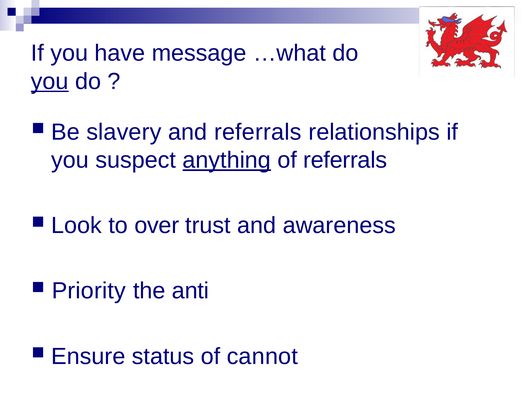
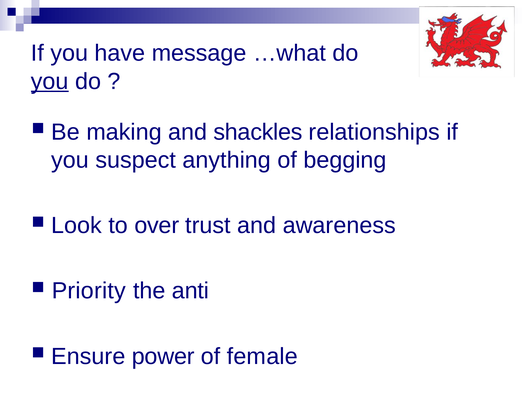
slavery: slavery -> making
and referrals: referrals -> shackles
anything underline: present -> none
of referrals: referrals -> begging
status: status -> power
cannot: cannot -> female
